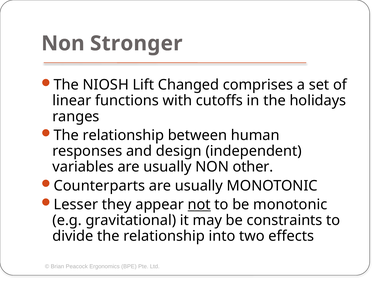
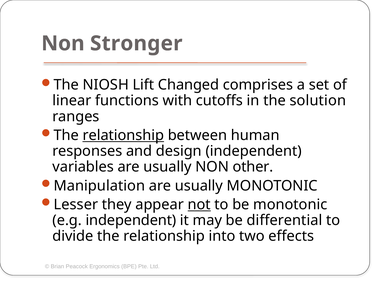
holidays: holidays -> solution
relationship at (123, 135) underline: none -> present
Counterparts: Counterparts -> Manipulation
e.g gravitational: gravitational -> independent
constraints: constraints -> differential
